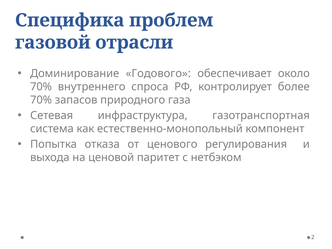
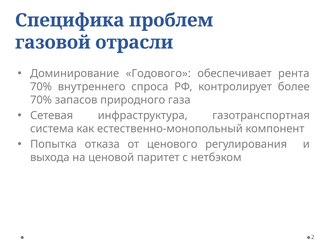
около: около -> рента
